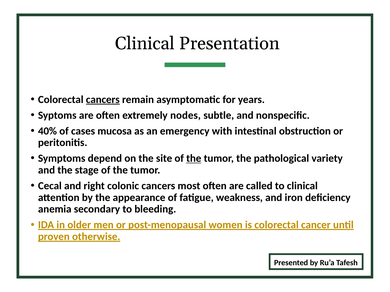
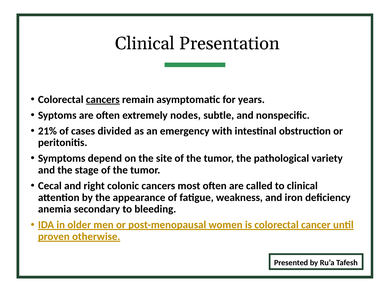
40%: 40% -> 21%
mucosa: mucosa -> divided
the at (194, 159) underline: present -> none
